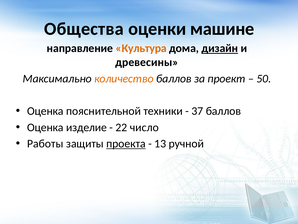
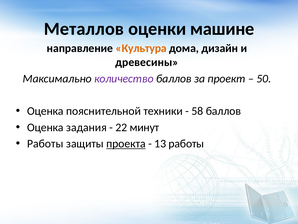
Общества: Общества -> Металлов
дизайн underline: present -> none
количество colour: orange -> purple
37: 37 -> 58
изделие: изделие -> задания
число: число -> минут
13 ручной: ручной -> работы
